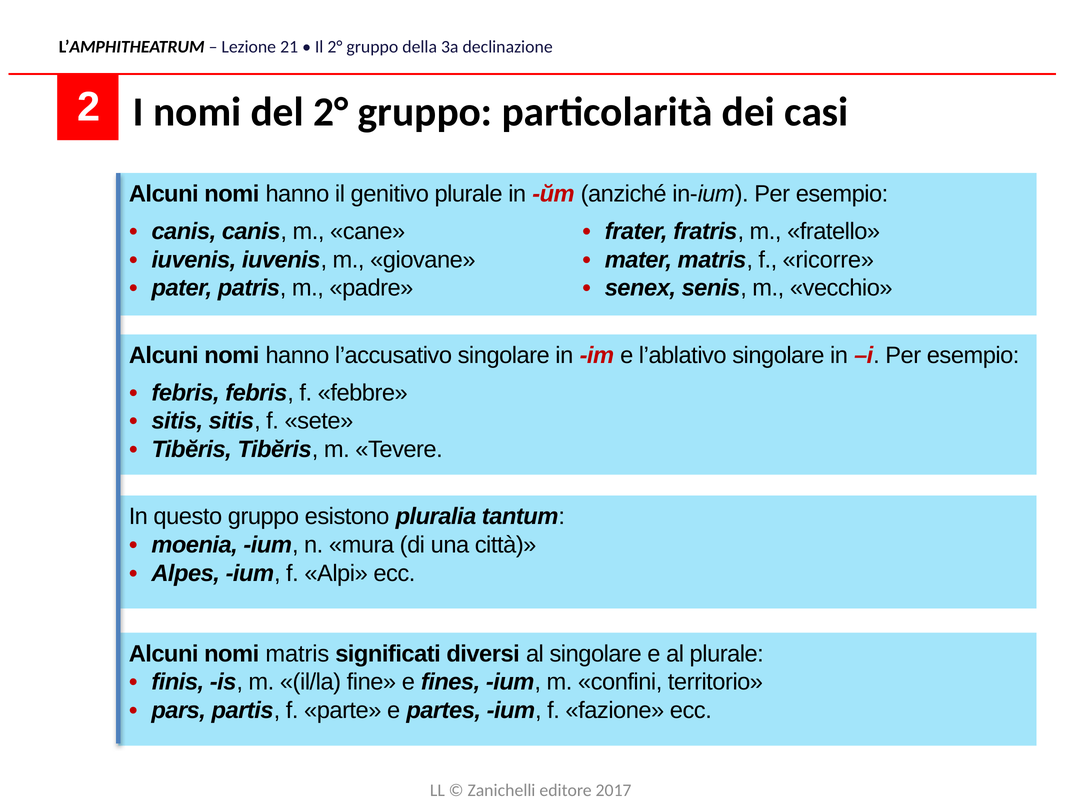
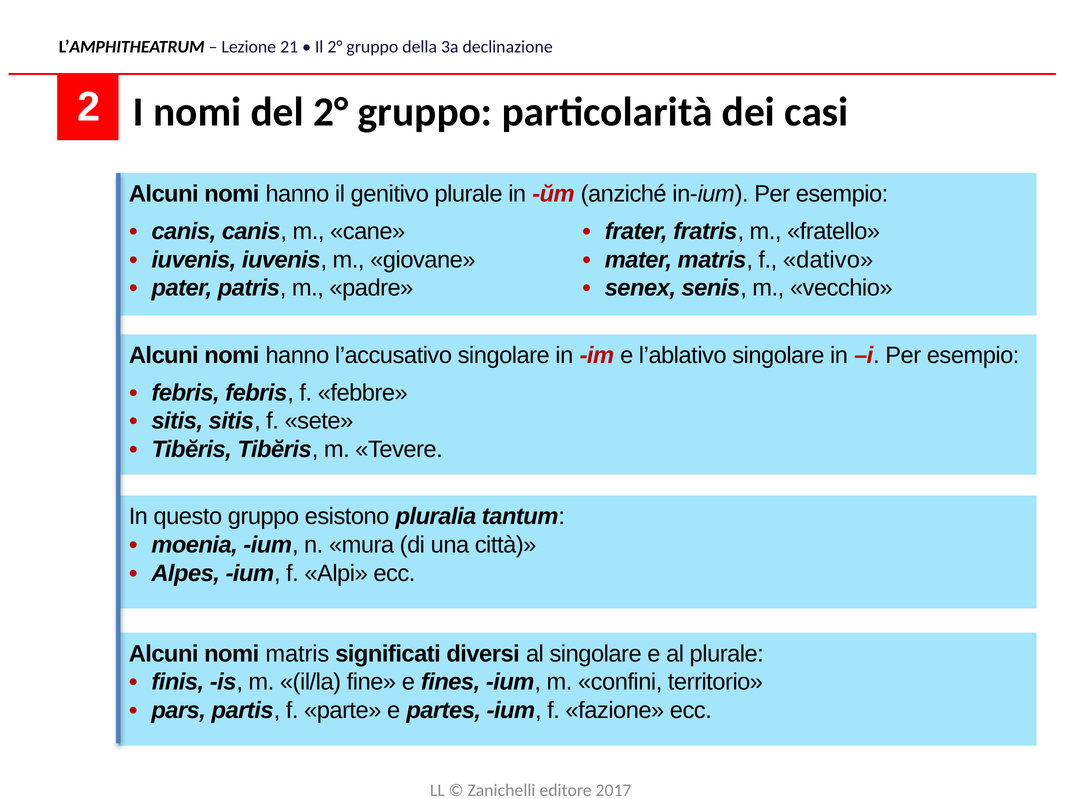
ricorre: ricorre -> dativo
